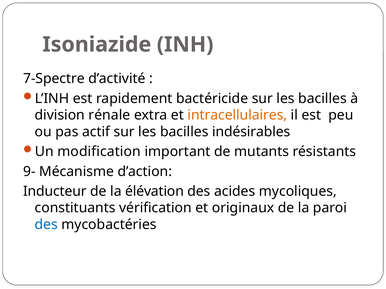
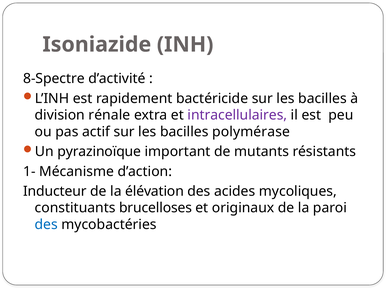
7-Spectre: 7-Spectre -> 8-Spectre
intracellulaires colour: orange -> purple
indésirables: indésirables -> polymérase
modification: modification -> pyrazinoïque
9-: 9- -> 1-
vérification: vérification -> brucelloses
